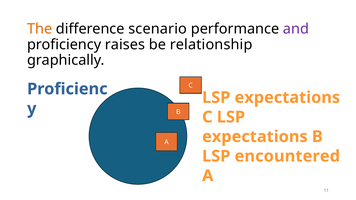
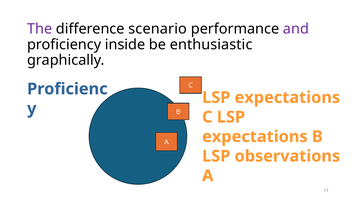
The colour: orange -> purple
raises: raises -> inside
relationship: relationship -> enthusiastic
encountered: encountered -> observations
